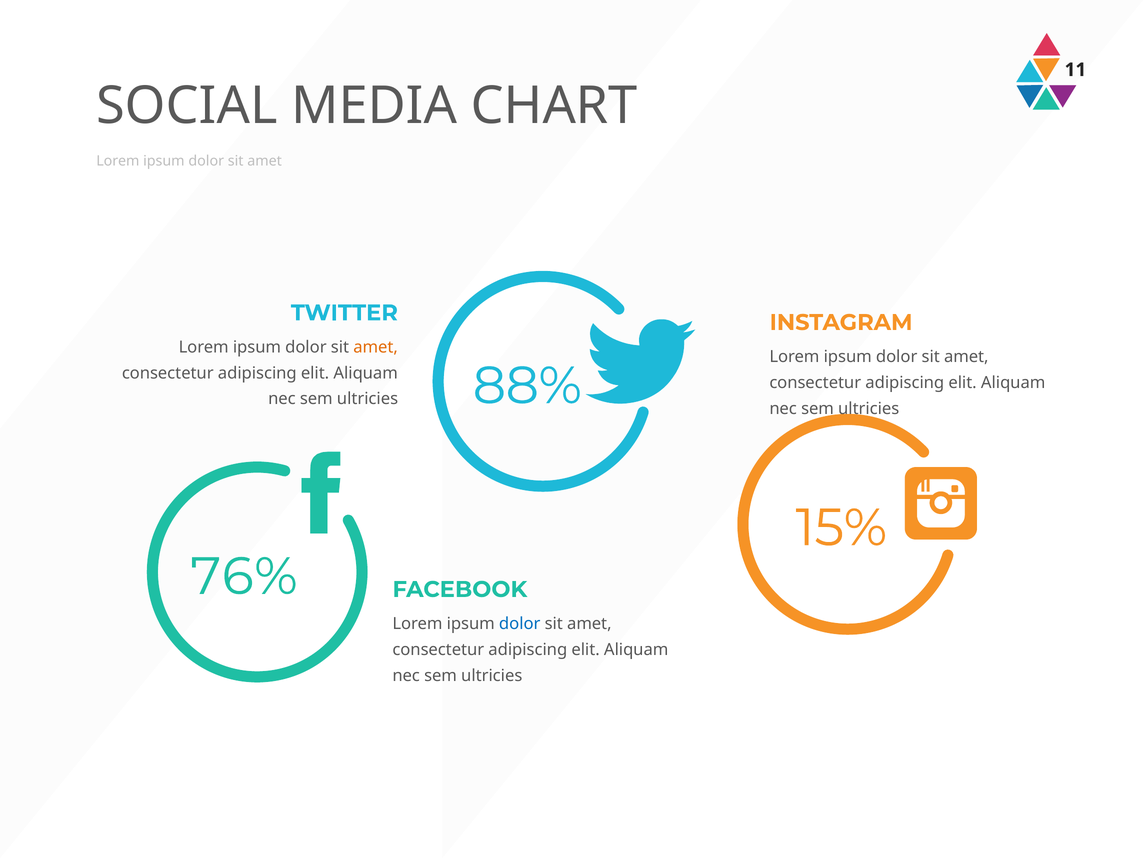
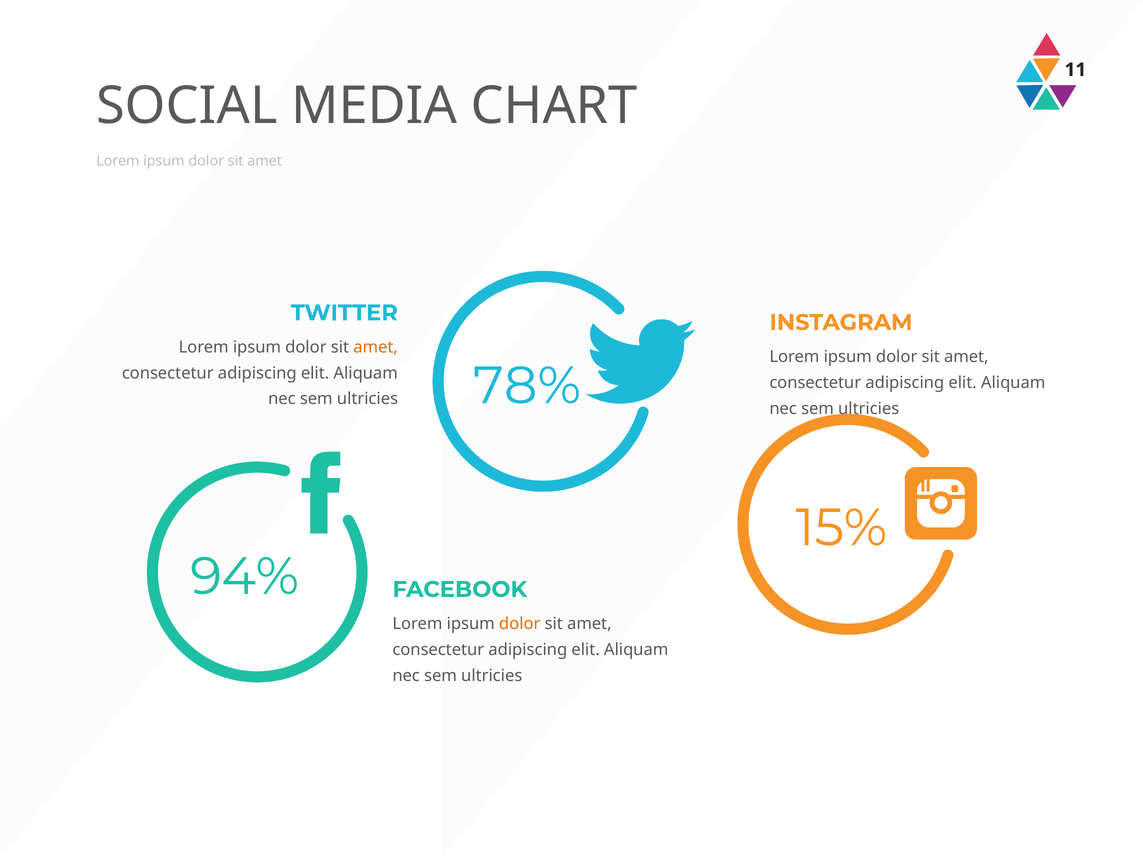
88%: 88% -> 78%
76%: 76% -> 94%
dolor at (520, 623) colour: blue -> orange
